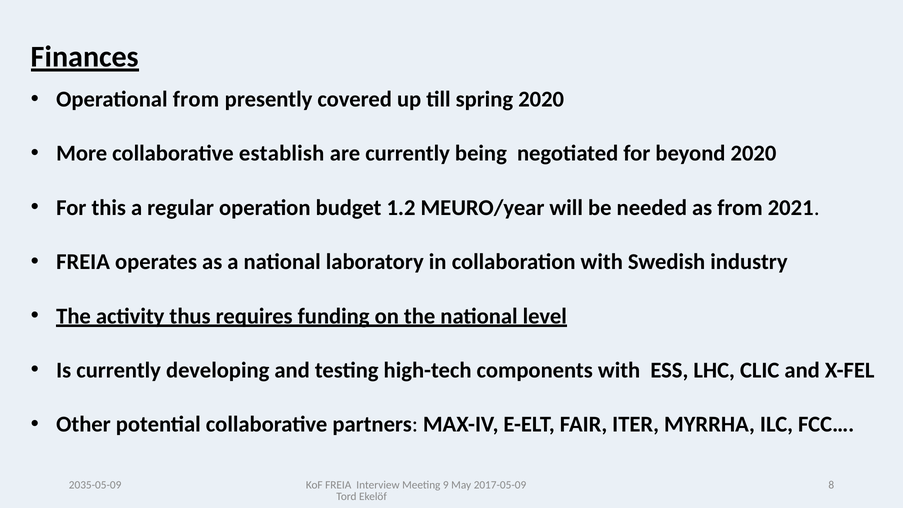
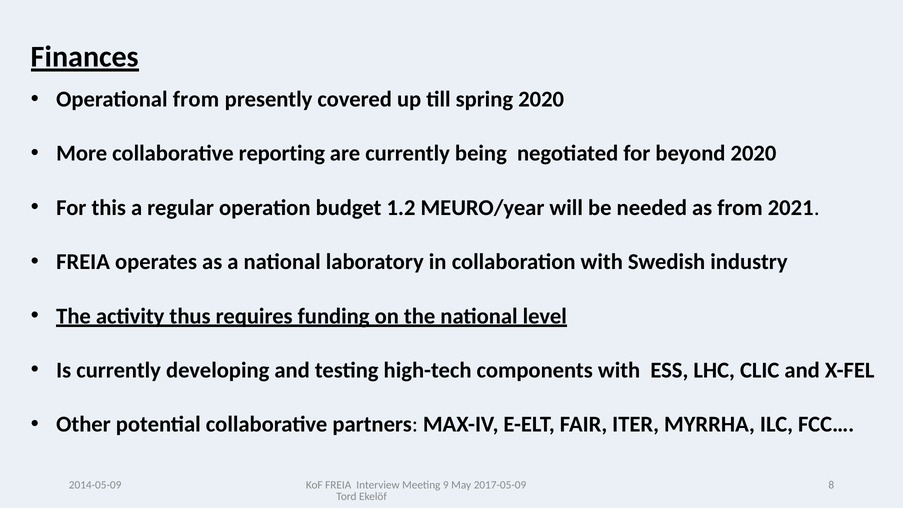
establish: establish -> reporting
2035-05-09: 2035-05-09 -> 2014-05-09
